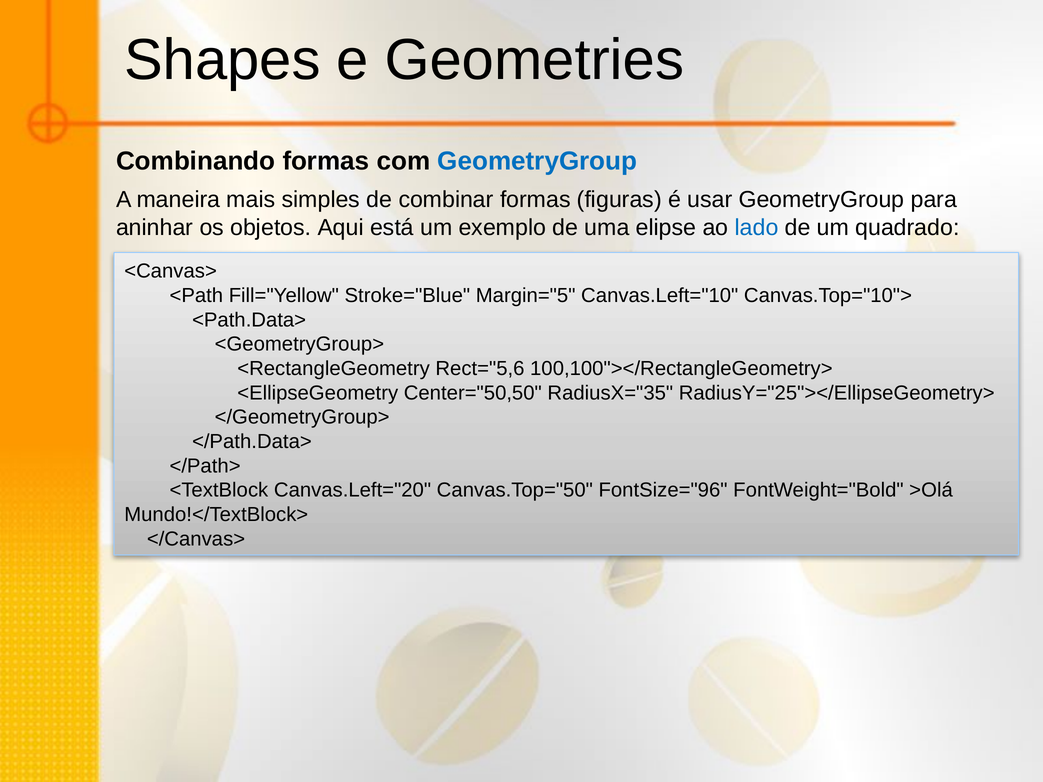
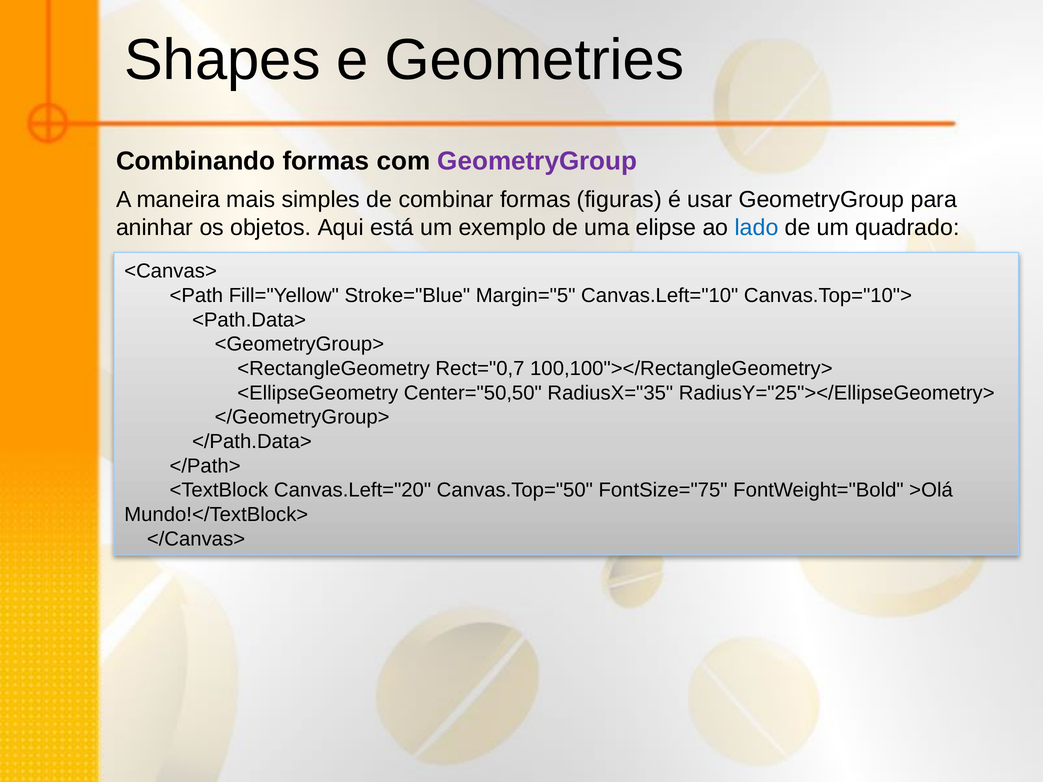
GeometryGroup at (537, 161) colour: blue -> purple
Rect="5,6: Rect="5,6 -> Rect="0,7
FontSize="96: FontSize="96 -> FontSize="75
